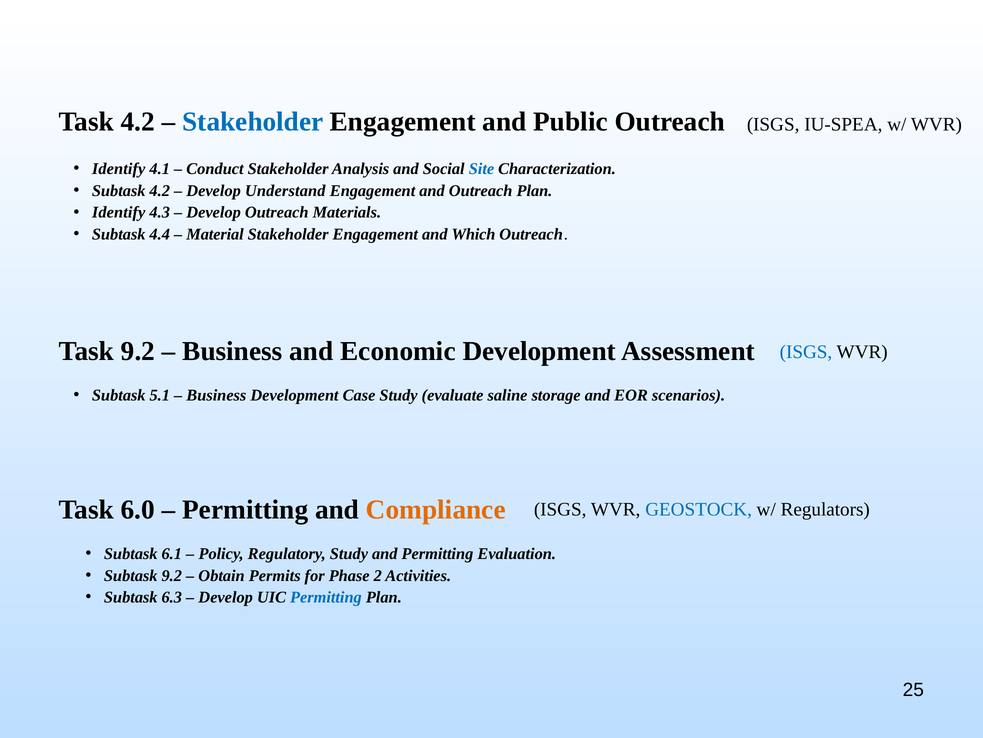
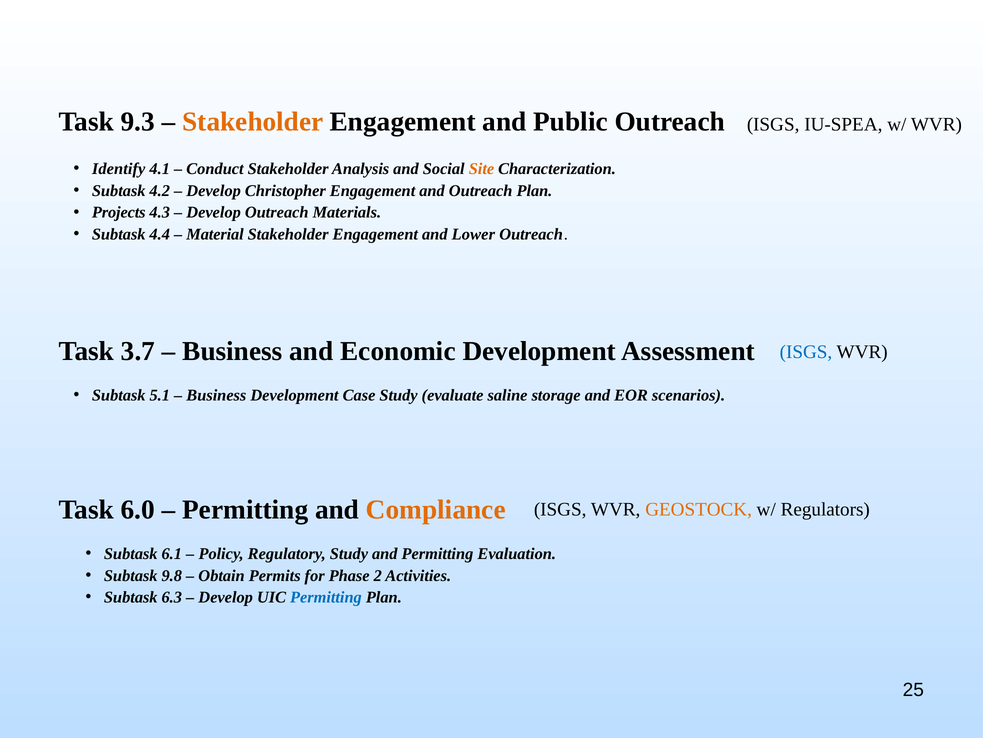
Task 4.2: 4.2 -> 9.3
Stakeholder at (253, 121) colour: blue -> orange
Site colour: blue -> orange
Understand: Understand -> Christopher
Identify at (119, 212): Identify -> Projects
Which: Which -> Lower
Task 9.2: 9.2 -> 3.7
GEOSTOCK colour: blue -> orange
Subtask 9.2: 9.2 -> 9.8
